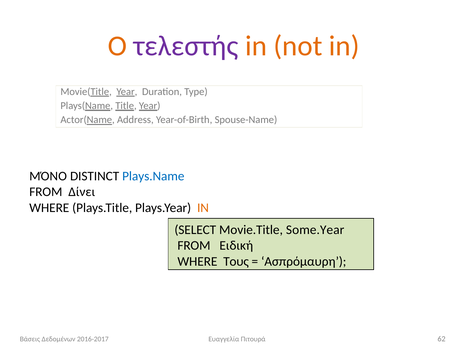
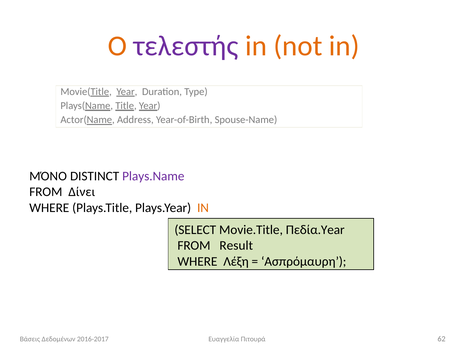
Plays.Name colour: blue -> purple
Some.Year: Some.Year -> Πεδία.Year
Ειδική: Ειδική -> Result
Tους: Tους -> Λέξη
